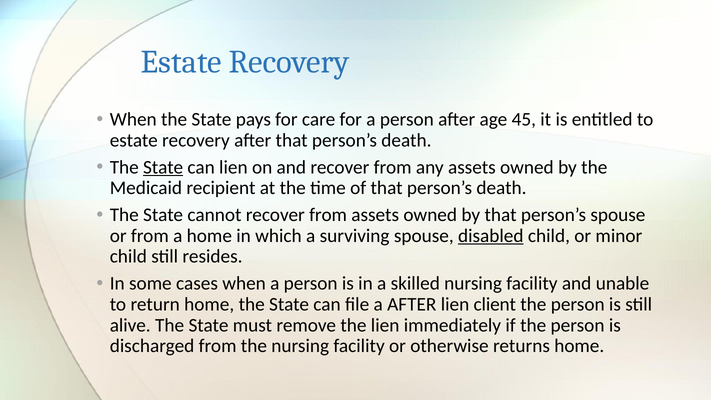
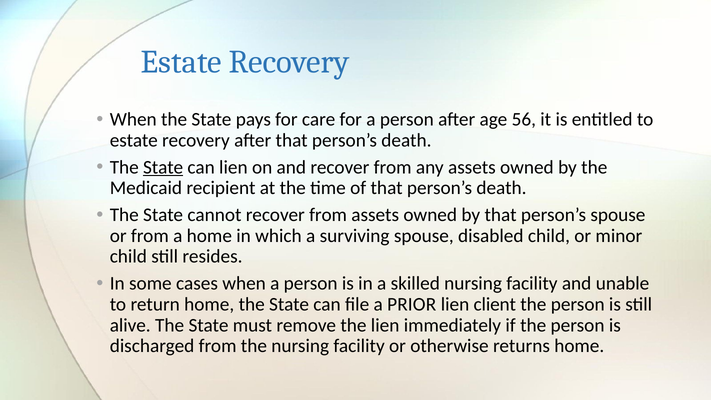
45: 45 -> 56
disabled underline: present -> none
a AFTER: AFTER -> PRIOR
